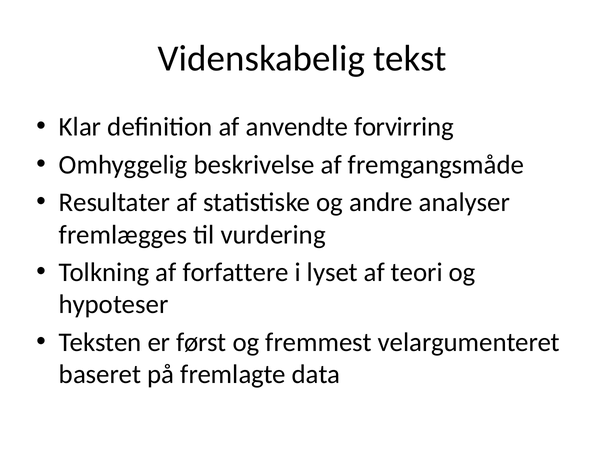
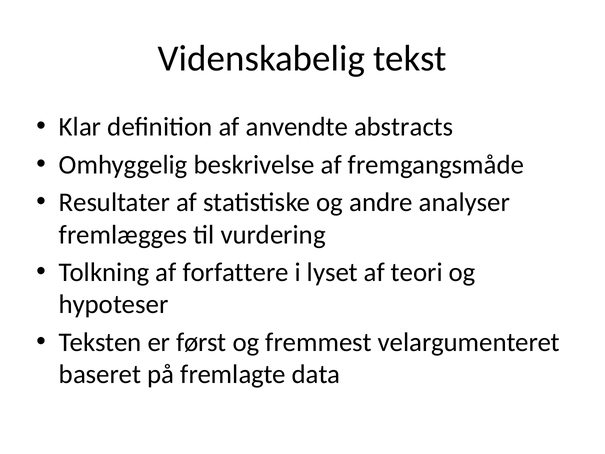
forvirring: forvirring -> abstracts
